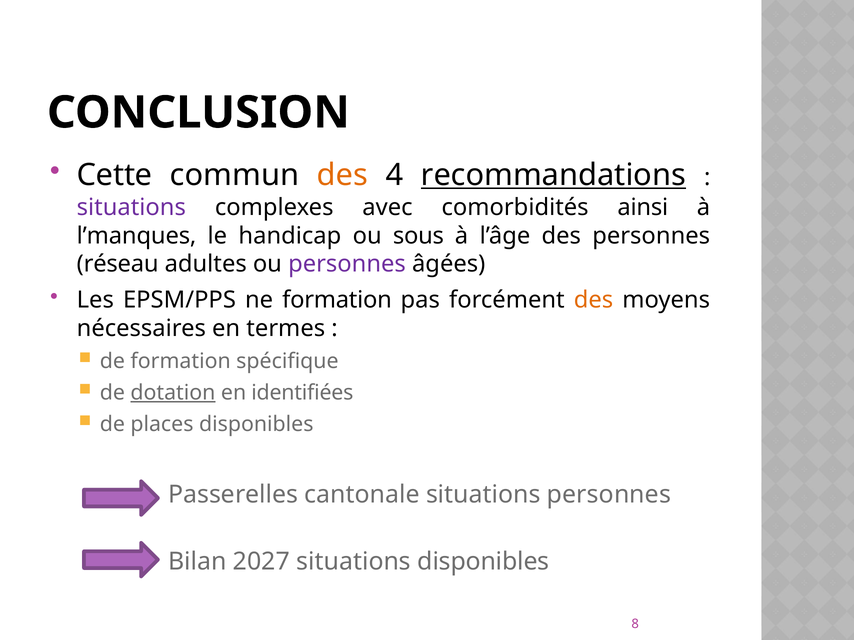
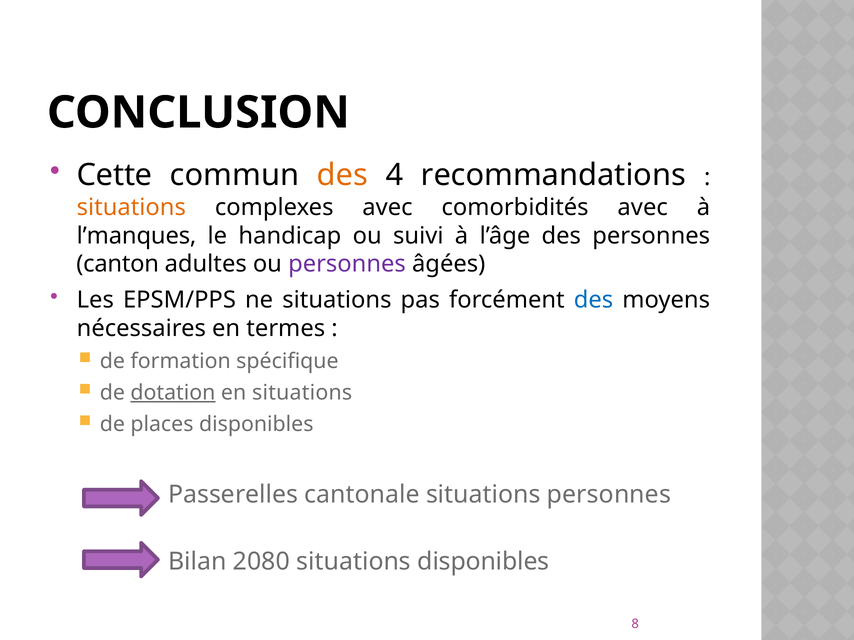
recommandations underline: present -> none
situations at (131, 207) colour: purple -> orange
comorbidités ainsi: ainsi -> avec
sous: sous -> suivi
réseau: réseau -> canton
ne formation: formation -> situations
des at (594, 300) colour: orange -> blue
en identifiées: identifiées -> situations
2027: 2027 -> 2080
